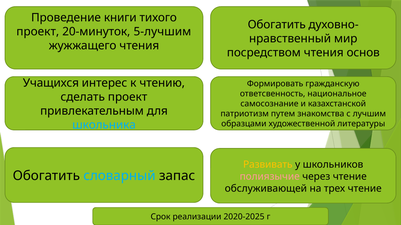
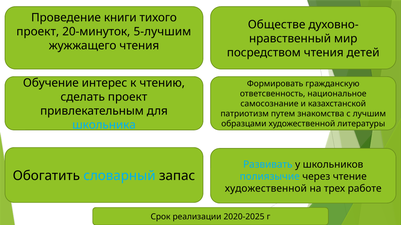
Обогатить at (277, 25): Обогатить -> Обществе
основ: основ -> детей
Учащихся: Учащихся -> Обучение
Развивать colour: yellow -> light blue
полиязычие colour: pink -> light blue
обслуживающей at (266, 189): обслуживающей -> художественной
трех чтение: чтение -> работе
